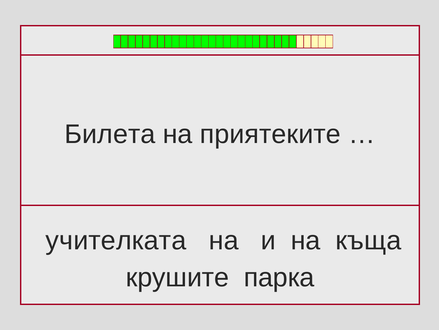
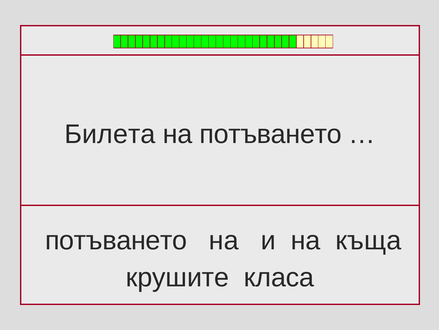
на приятеките: приятеките -> потъването
учителката at (116, 240): учителката -> потъването
парка: парка -> класа
